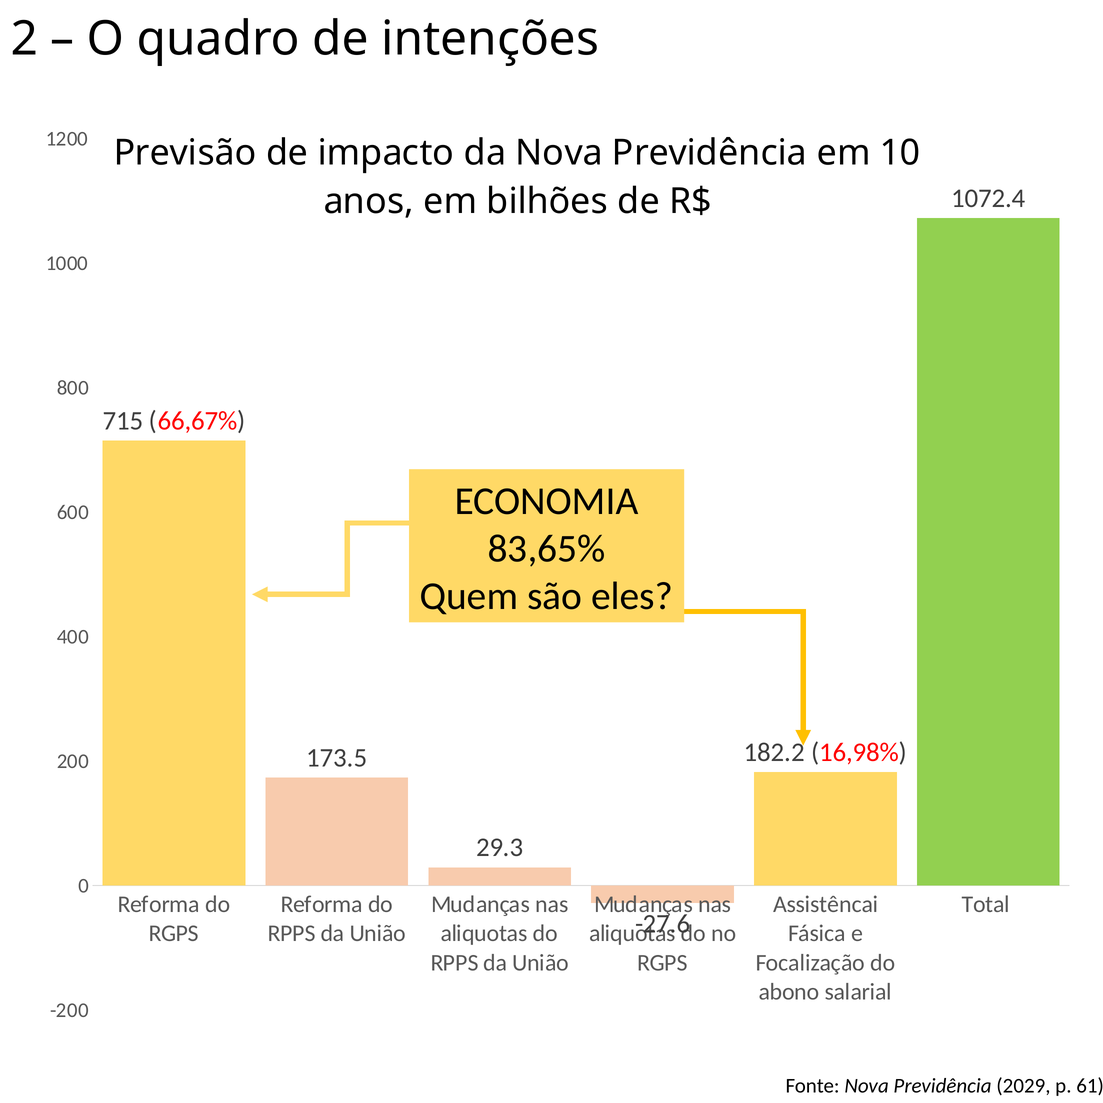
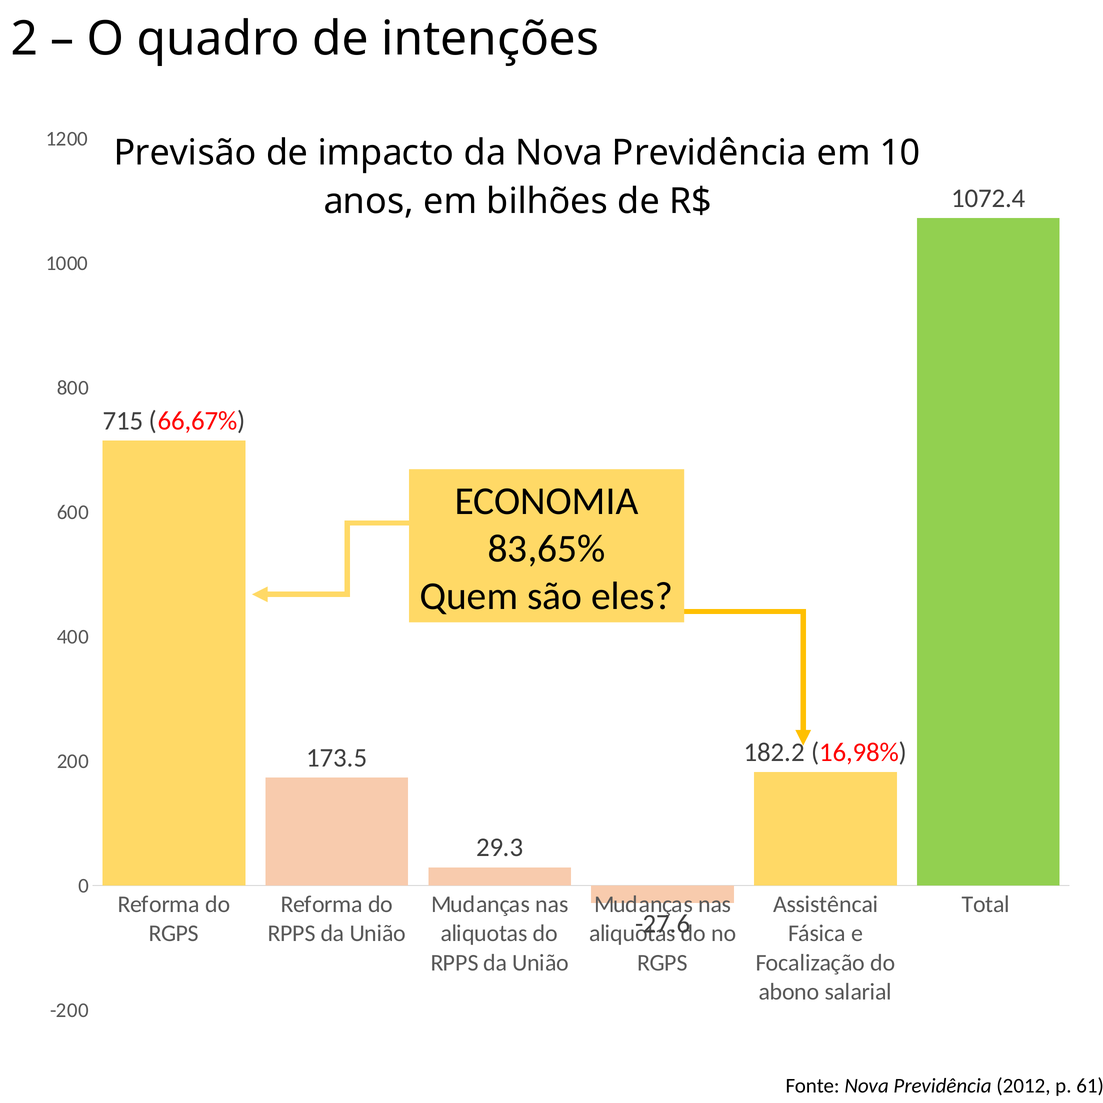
2029: 2029 -> 2012
